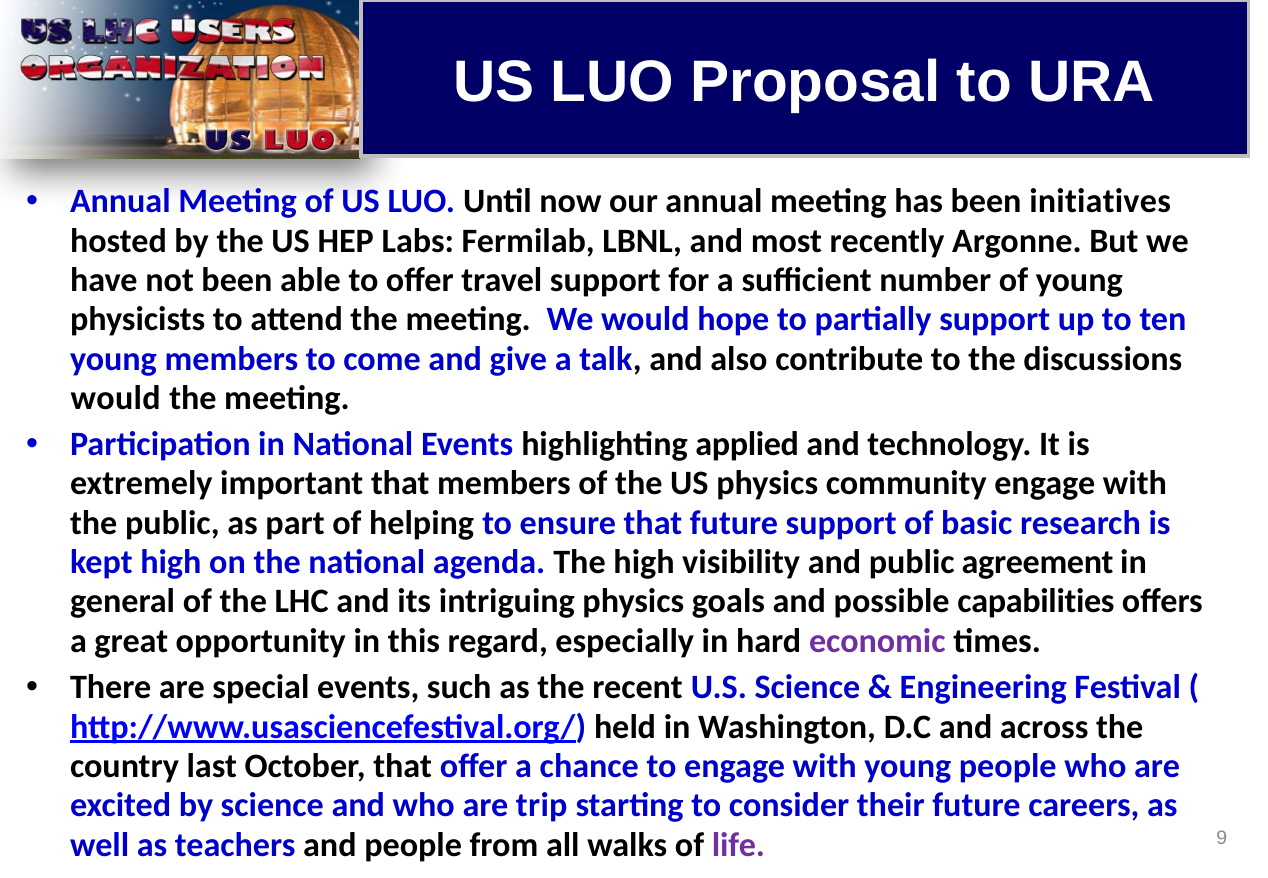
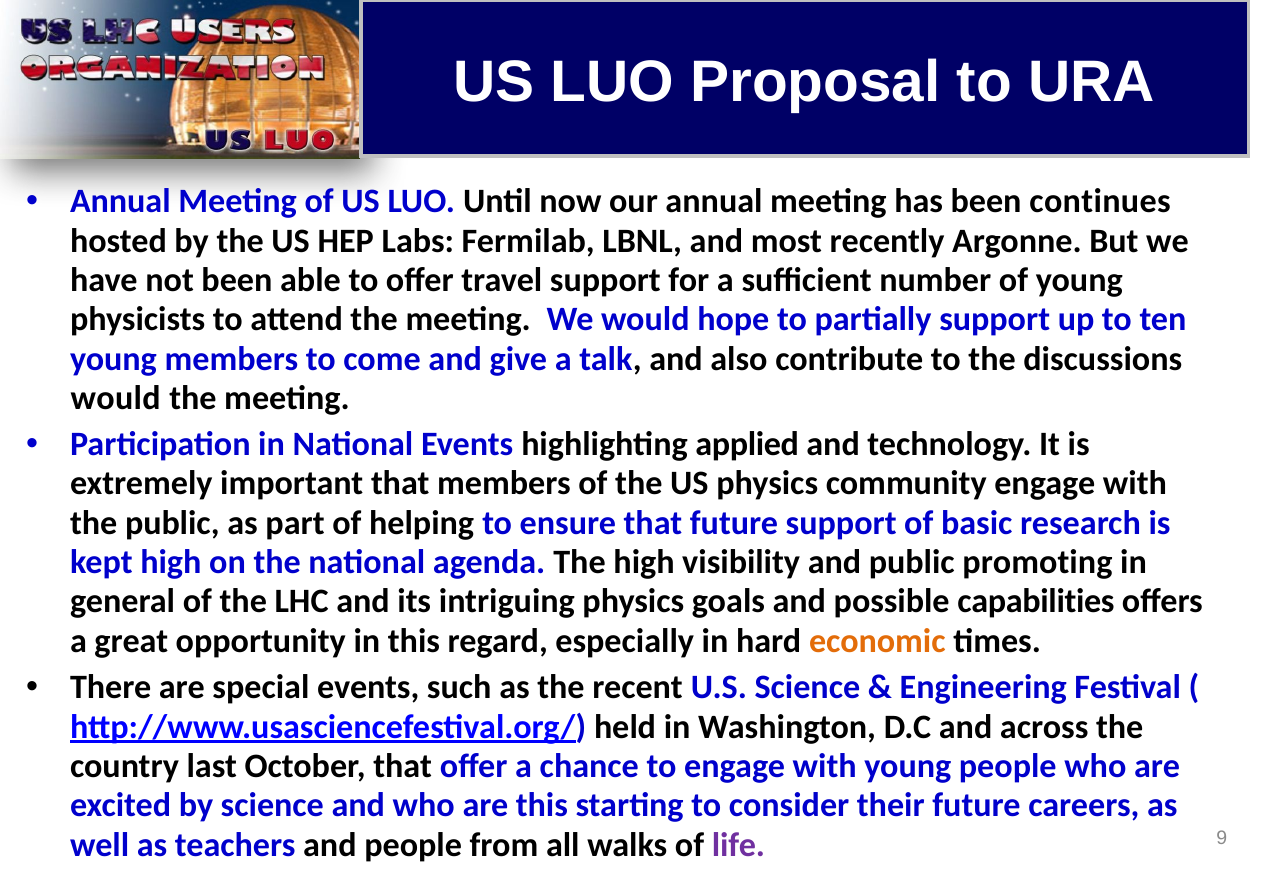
initiatives: initiatives -> continues
agreement: agreement -> promoting
economic colour: purple -> orange
are trip: trip -> this
